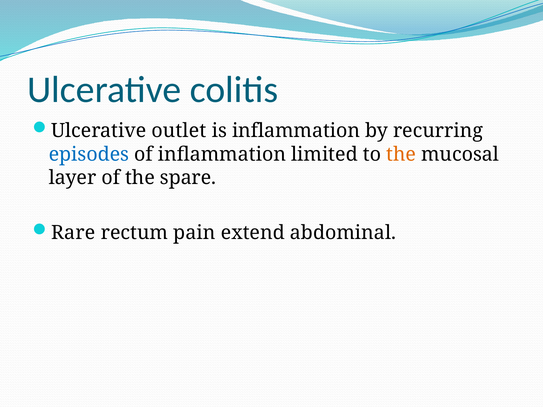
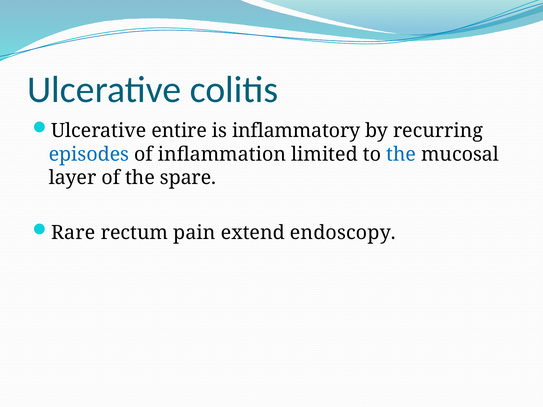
outlet: outlet -> entire
is inflammation: inflammation -> inflammatory
the at (401, 154) colour: orange -> blue
abdominal: abdominal -> endoscopy
